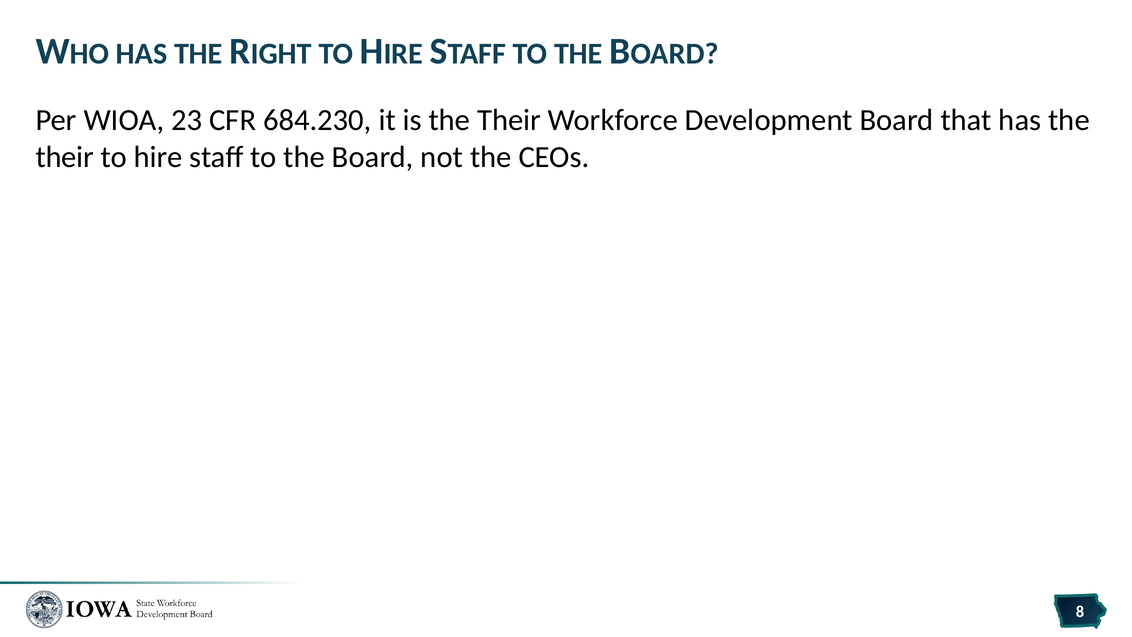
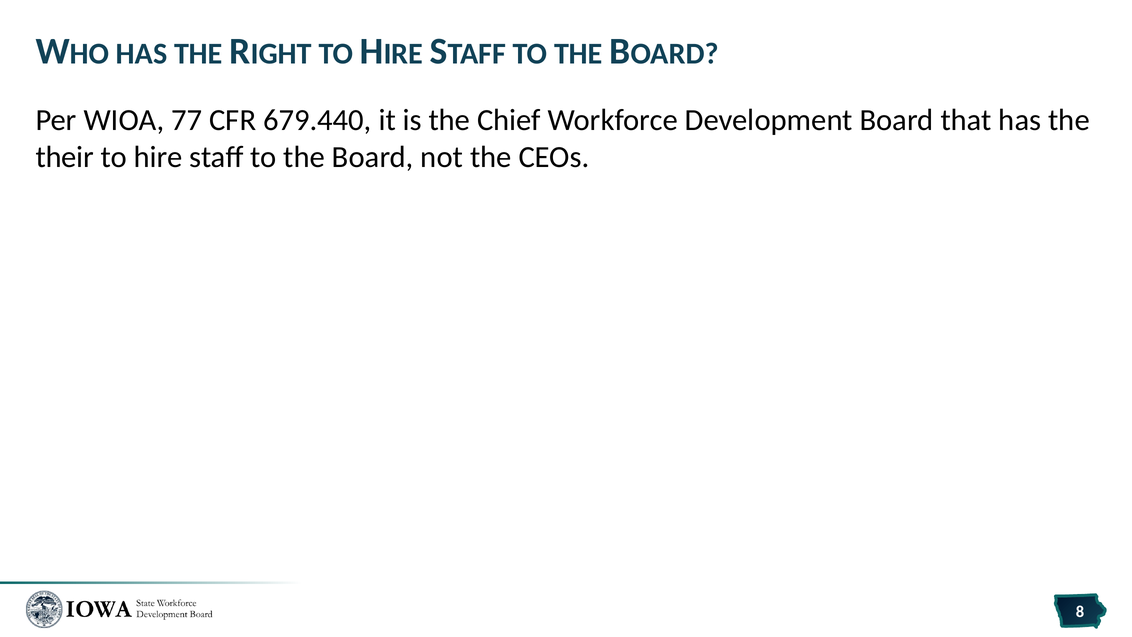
23: 23 -> 77
684.230: 684.230 -> 679.440
is the Their: Their -> Chief
